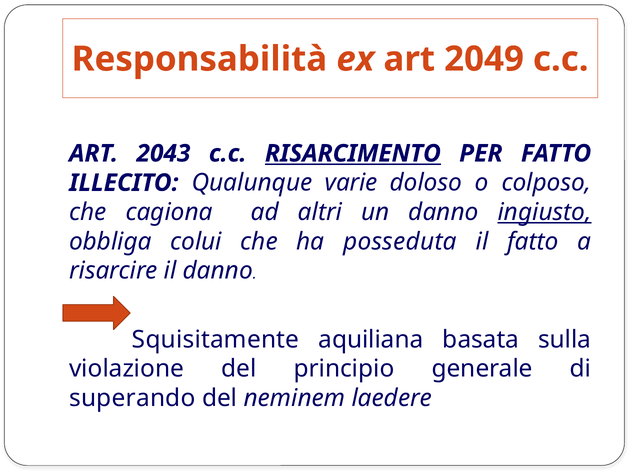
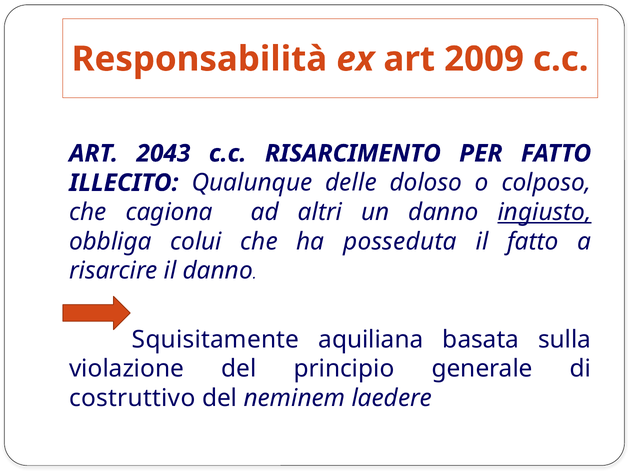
2049: 2049 -> 2009
RISARCIMENTO underline: present -> none
varie: varie -> delle
superando: superando -> costruttivo
